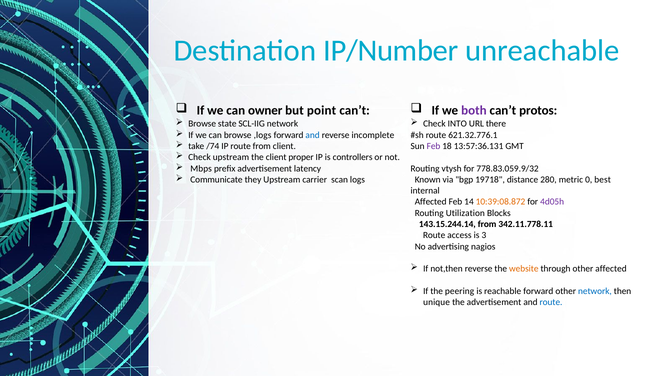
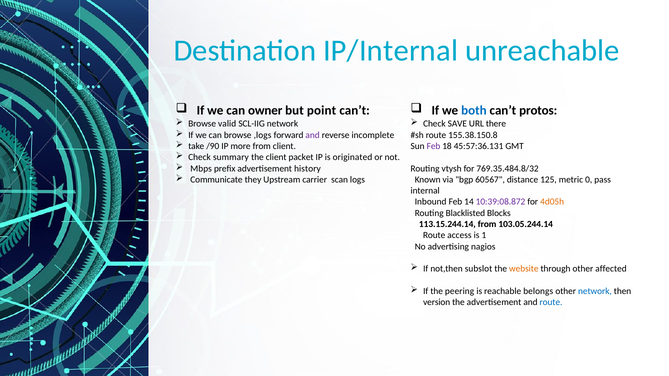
IP/Number: IP/Number -> IP/Internal
both colour: purple -> blue
state: state -> valid
INTO: INTO -> SAVE
and at (313, 135) colour: blue -> purple
621.32.776.1: 621.32.776.1 -> 155.38.150.8
/74: /74 -> /90
IP route: route -> more
13:57:36.131: 13:57:36.131 -> 45:57:36.131
Check upstream: upstream -> summary
proper: proper -> packet
controllers: controllers -> originated
latency: latency -> history
778.83.059.9/32: 778.83.059.9/32 -> 769.35.484.8/32
19718: 19718 -> 60567
280: 280 -> 125
best: best -> pass
Affected at (431, 202): Affected -> Inbound
10:39:08.872 colour: orange -> purple
4d05h colour: purple -> orange
Utilization: Utilization -> Blacklisted
143.15.244.14: 143.15.244.14 -> 113.15.244.14
342.11.778.11: 342.11.778.11 -> 103.05.244.14
3: 3 -> 1
not,then reverse: reverse -> subslot
reachable forward: forward -> belongs
unique: unique -> version
